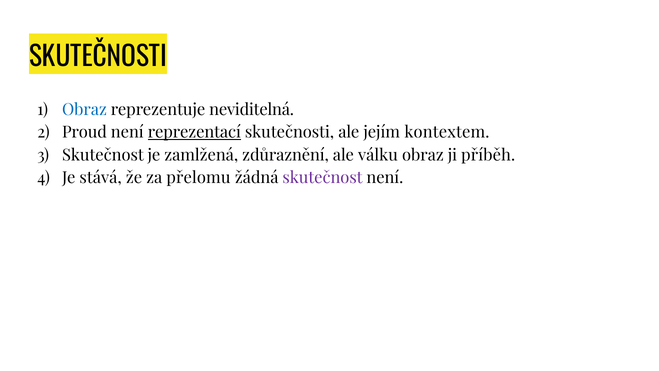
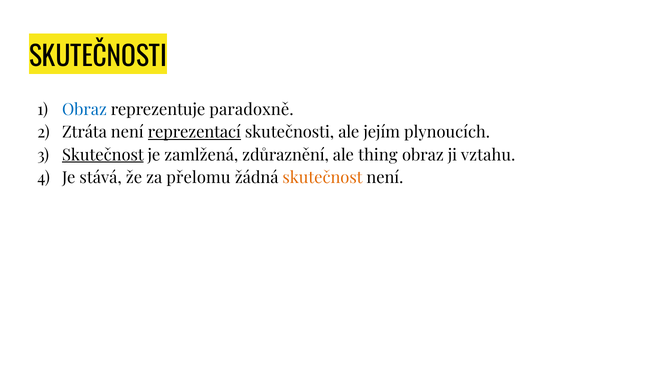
neviditelná: neviditelná -> paradoxně
Proud: Proud -> Ztráta
kontextem: kontextem -> plynoucích
Skutečnost at (103, 155) underline: none -> present
válku: válku -> thing
příběh: příběh -> vztahu
skutečnost at (322, 178) colour: purple -> orange
